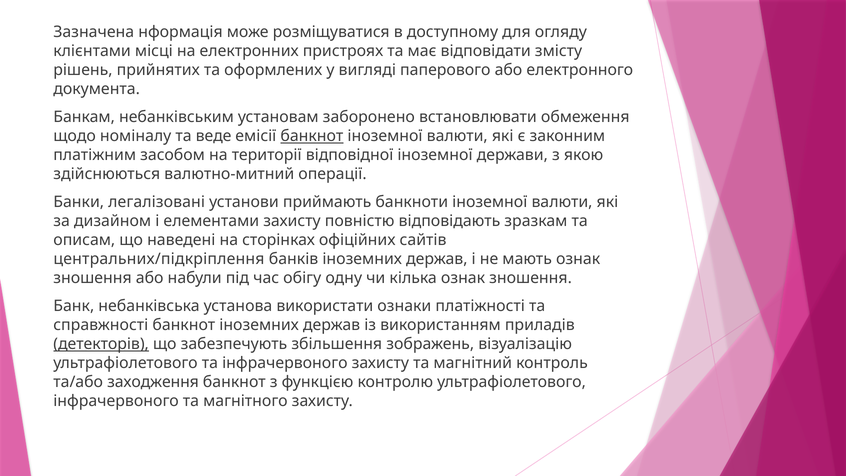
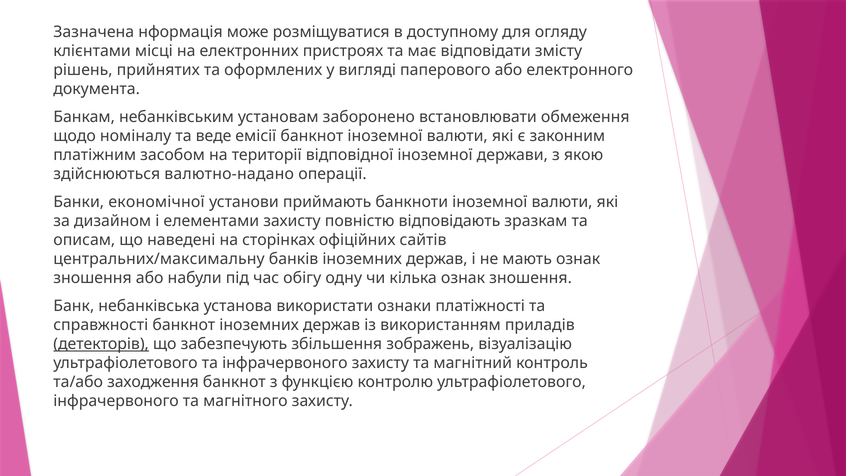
банкнот at (312, 136) underline: present -> none
валютно-митний: валютно-митний -> валютно-надано
легалізовані: легалізовані -> економічної
центральних/підкріплення: центральних/підкріплення -> центральних/максимальну
